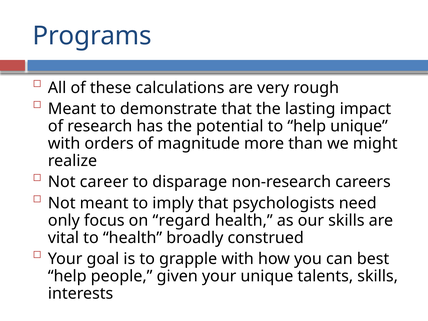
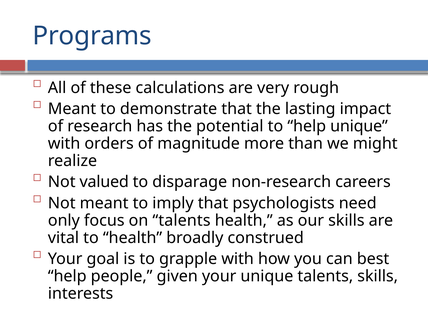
career: career -> valued
on regard: regard -> talents
